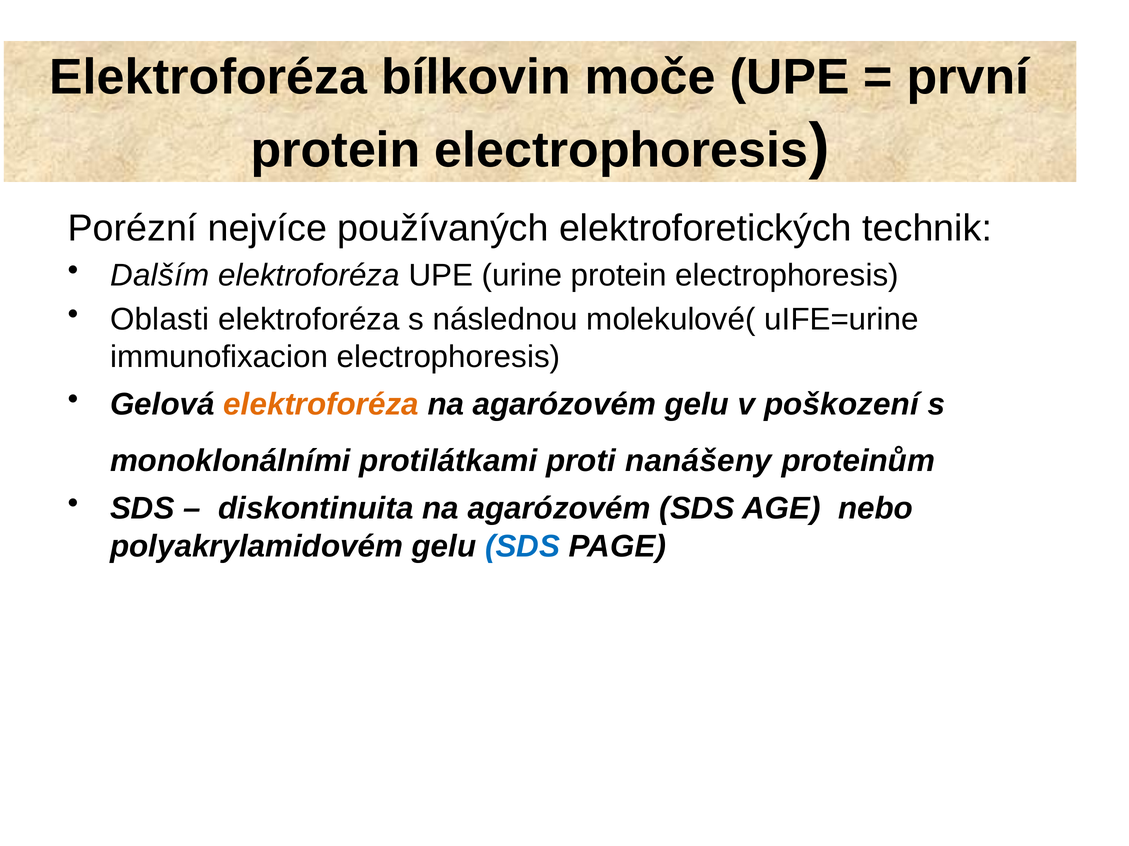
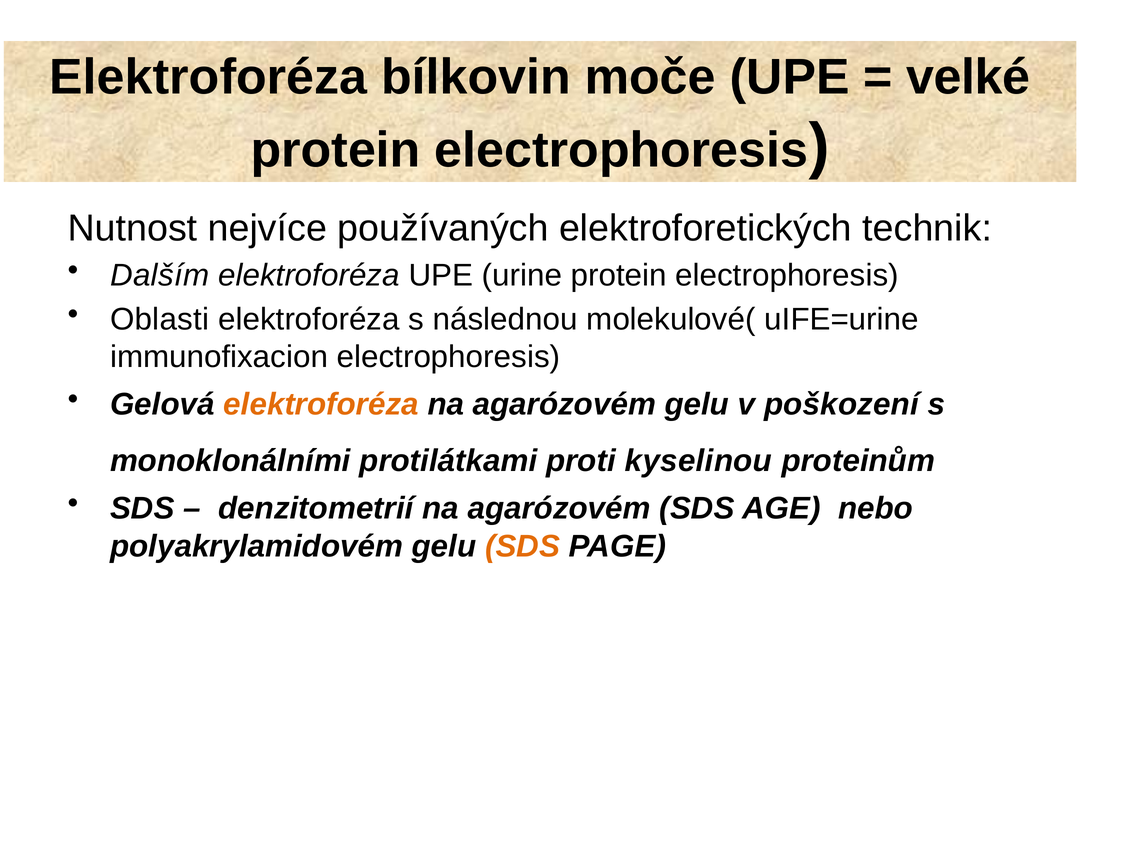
první: první -> velké
Porézní: Porézní -> Nutnost
nanášeny: nanášeny -> kyselinou
diskontinuita: diskontinuita -> denzitometrií
SDS at (523, 547) colour: blue -> orange
